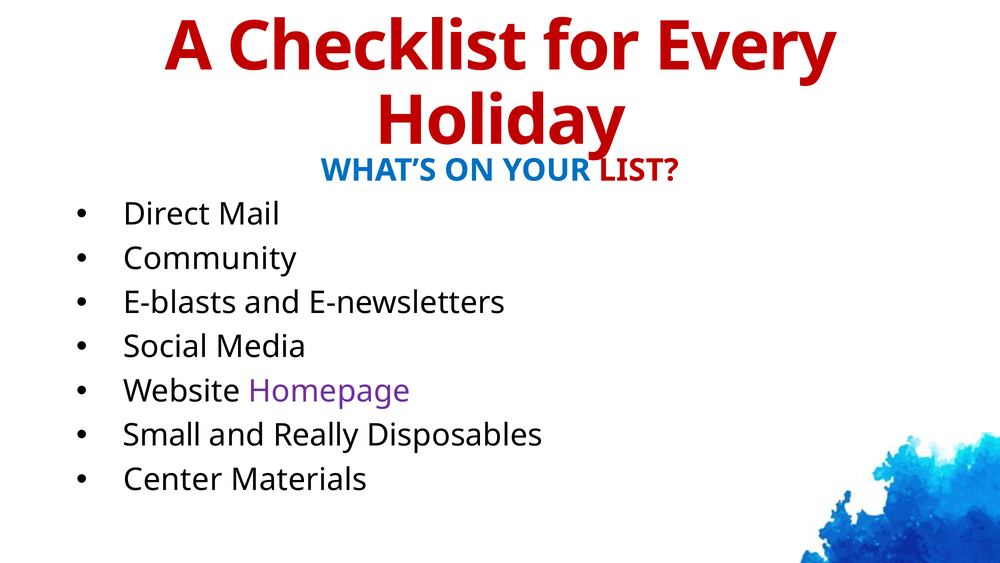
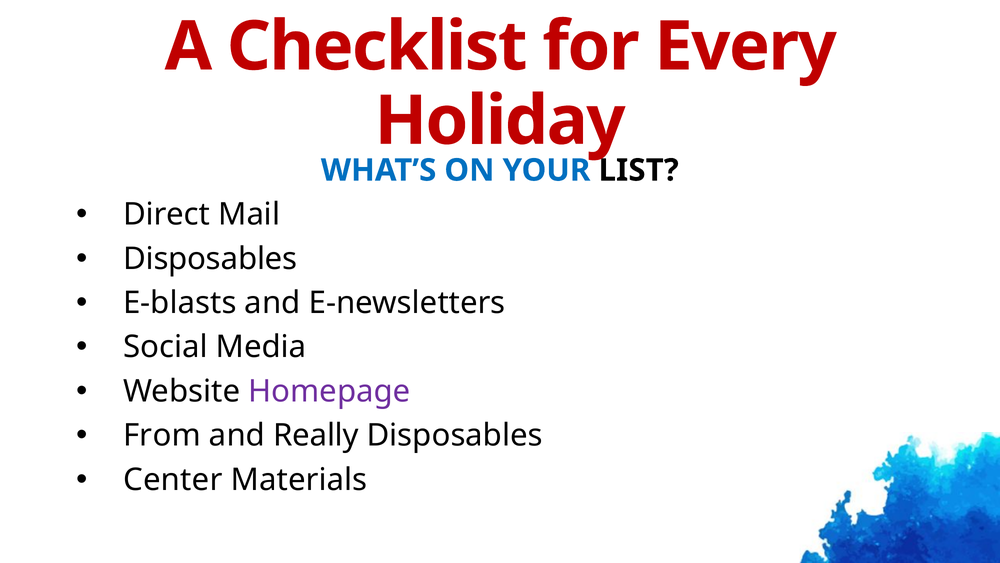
LIST colour: red -> black
Community at (210, 259): Community -> Disposables
Small: Small -> From
